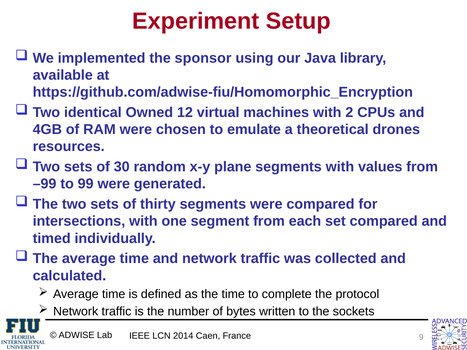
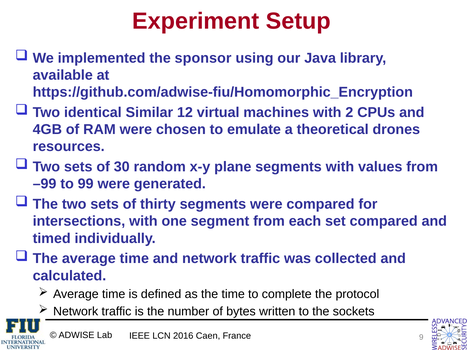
Owned: Owned -> Similar
2014: 2014 -> 2016
